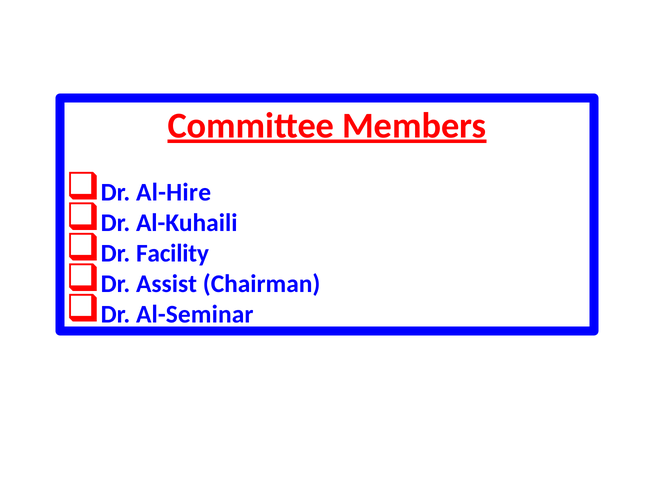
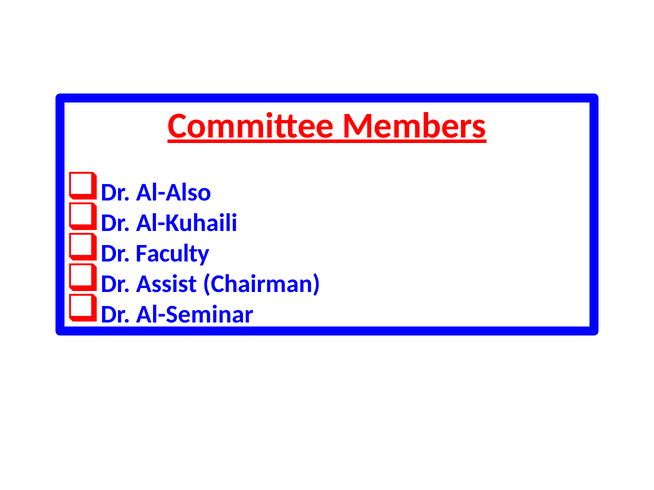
Al-Hire: Al-Hire -> Al-Also
Facility: Facility -> Faculty
